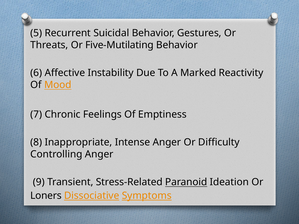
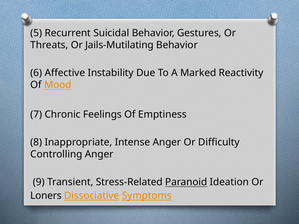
Five-Mutilating: Five-Mutilating -> Jails-Mutilating
